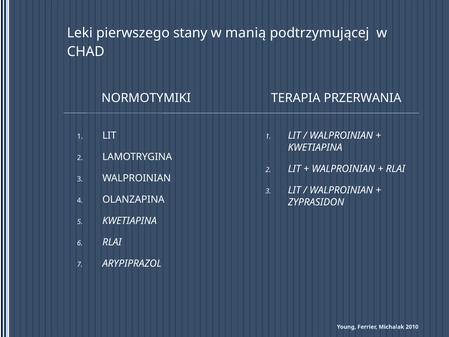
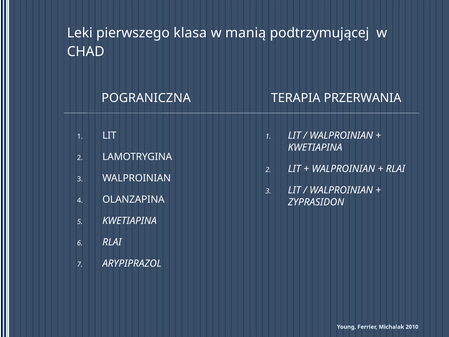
stany: stany -> klasa
NORMOTYMIKI: NORMOTYMIKI -> POGRANICZNA
